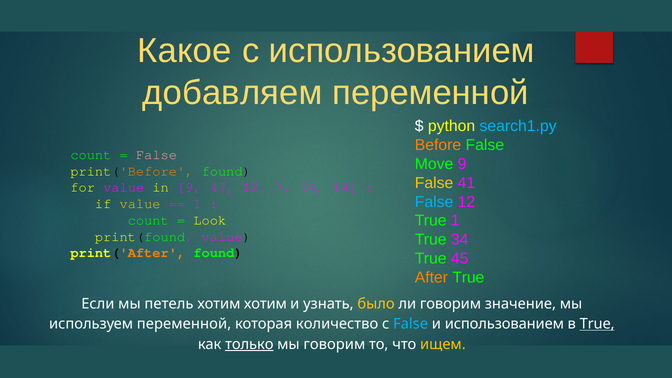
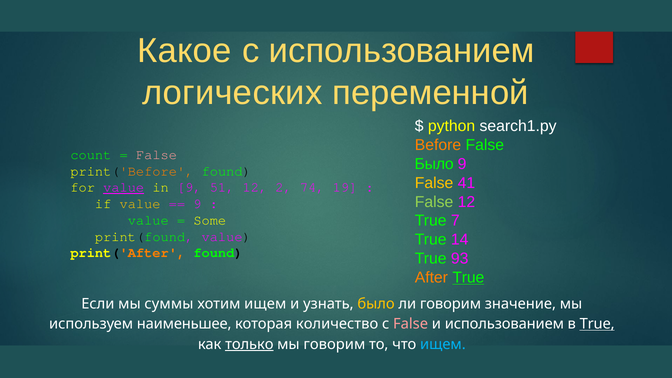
добавляем: добавляем -> логических
search1.py colour: light blue -> white
Move at (434, 164): Move -> Было
value at (124, 187) underline: none -> present
47: 47 -> 51
7: 7 -> 2
14: 14 -> 19
False at (434, 202) colour: light blue -> light green
1 at (197, 204): 1 -> 9
True 1: 1 -> 7
count at (148, 220): count -> value
Look: Look -> Some
34: 34 -> 14
45: 45 -> 93
True at (468, 277) underline: none -> present
петель: петель -> суммы
хотим хотим: хотим -> ищем
используем переменной: переменной -> наименьшее
False at (411, 324) colour: light blue -> pink
ищем at (443, 344) colour: yellow -> light blue
